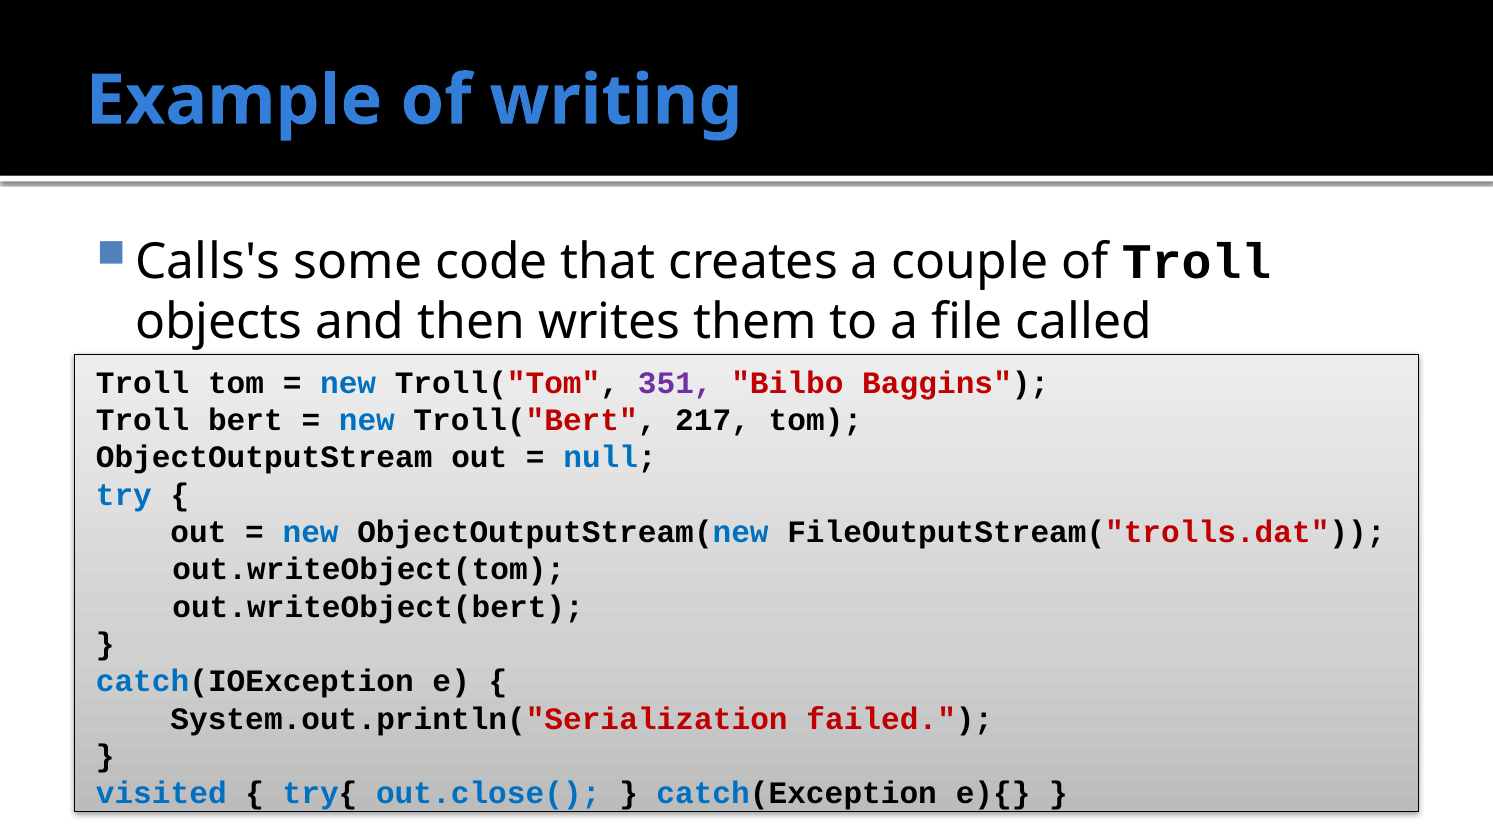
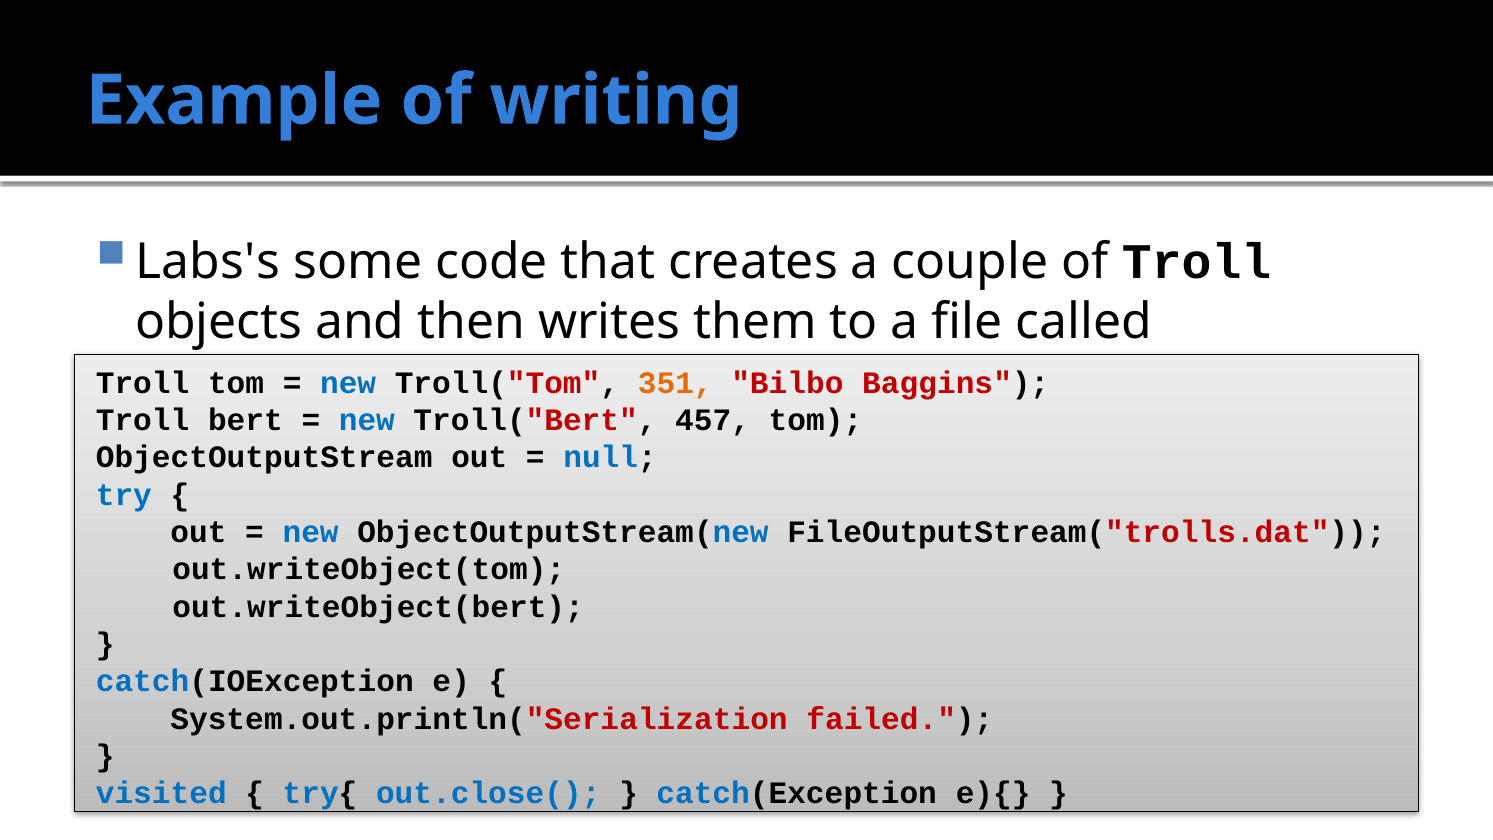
Calls's: Calls's -> Labs's
351 colour: purple -> orange
217: 217 -> 457
